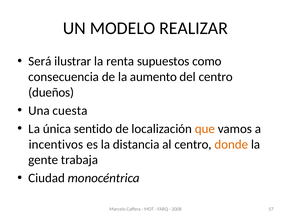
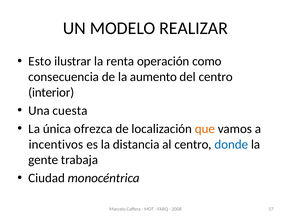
Será: Será -> Esto
supuestos: supuestos -> operación
dueños: dueños -> interior
sentido: sentido -> ofrezca
donde colour: orange -> blue
